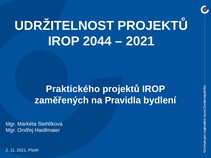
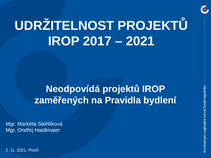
2044: 2044 -> 2017
Praktického: Praktického -> Neodpovídá
